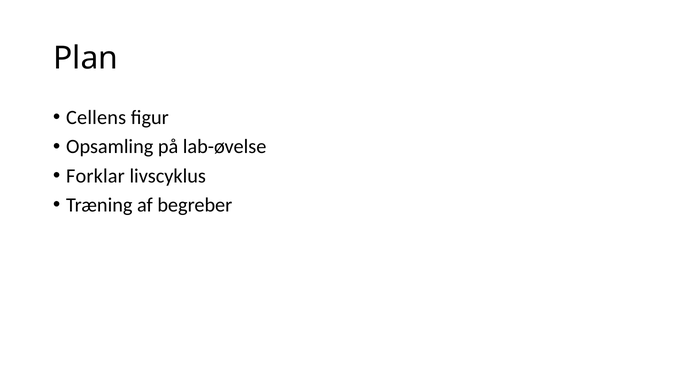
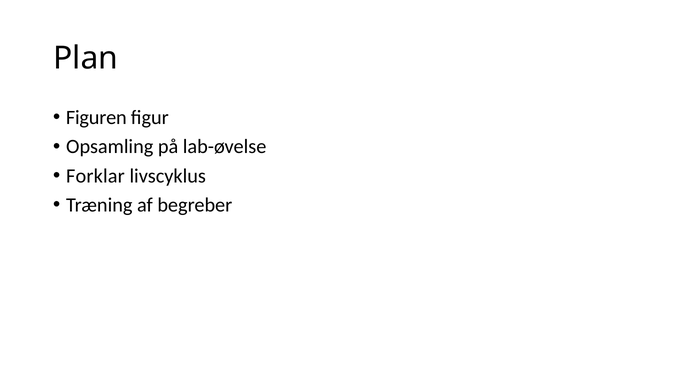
Cellens: Cellens -> Figuren
